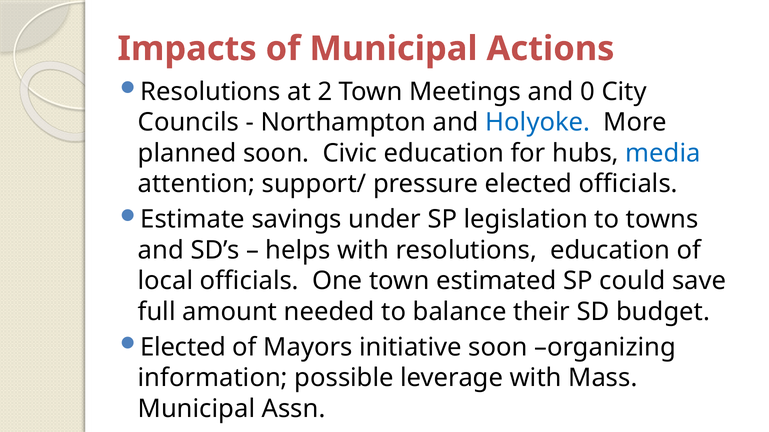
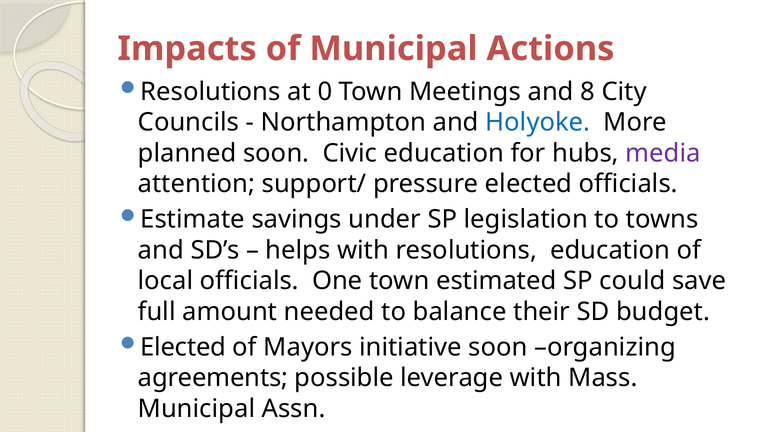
2: 2 -> 0
0: 0 -> 8
media colour: blue -> purple
information: information -> agreements
